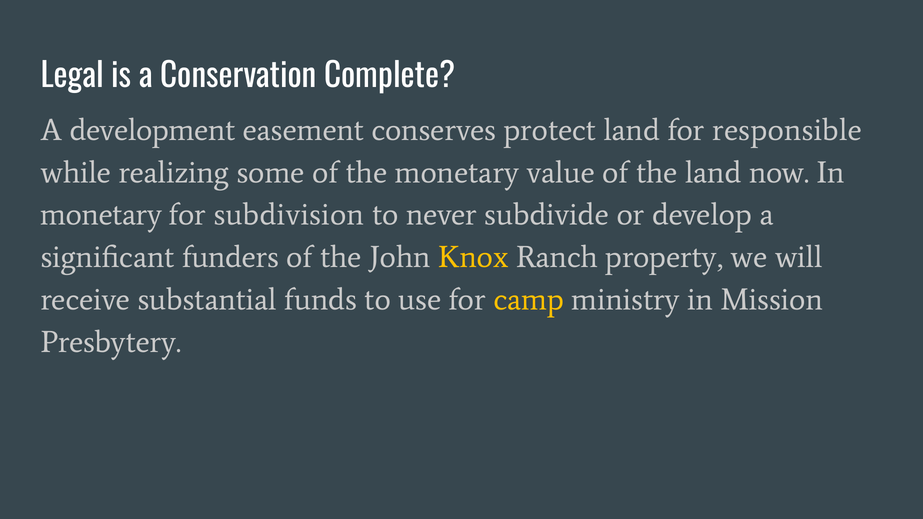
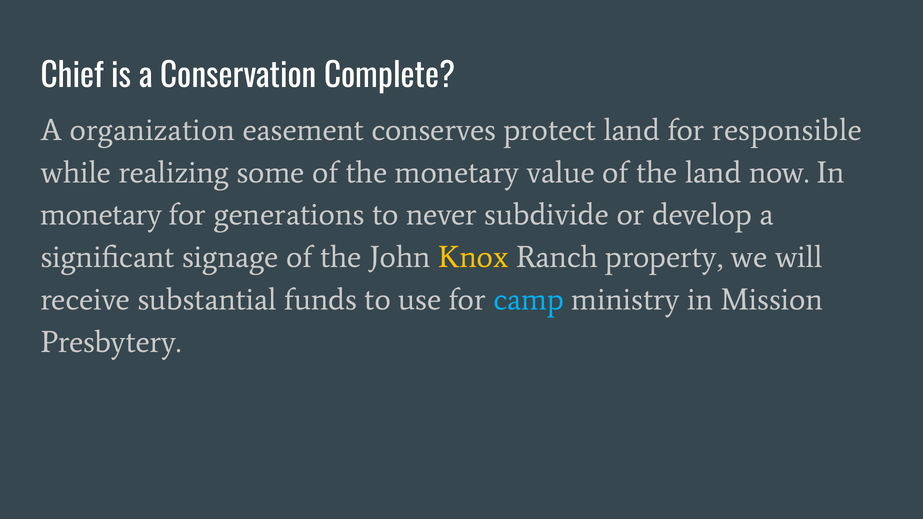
Legal: Legal -> Chief
development: development -> organization
subdivision: subdivision -> generations
funders: funders -> signage
camp colour: yellow -> light blue
